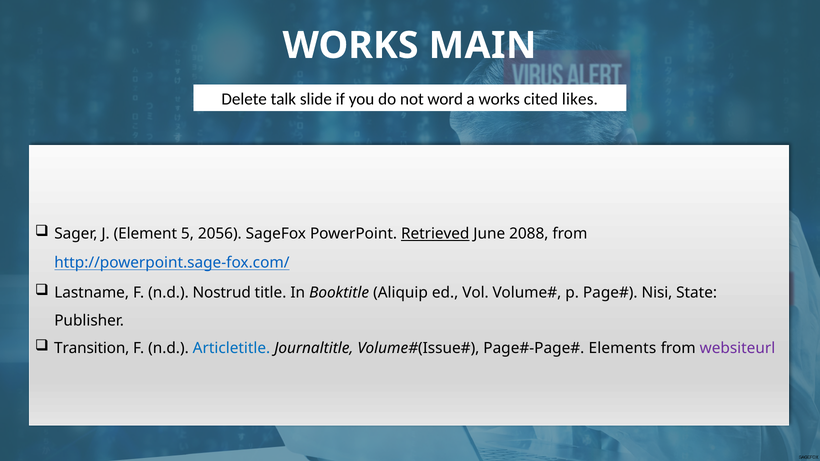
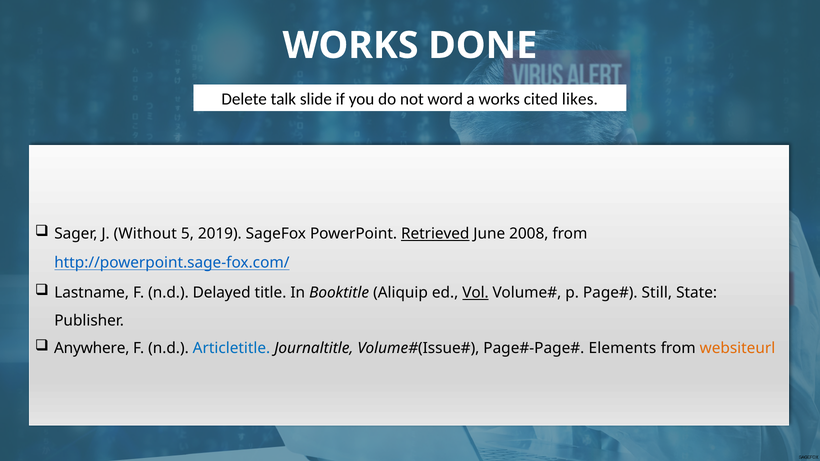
MAIN: MAIN -> DONE
Element: Element -> Without
2056: 2056 -> 2019
2088: 2088 -> 2008
Nostrud: Nostrud -> Delayed
Vol underline: none -> present
Nisi: Nisi -> Still
Transition: Transition -> Anywhere
websiteurl colour: purple -> orange
